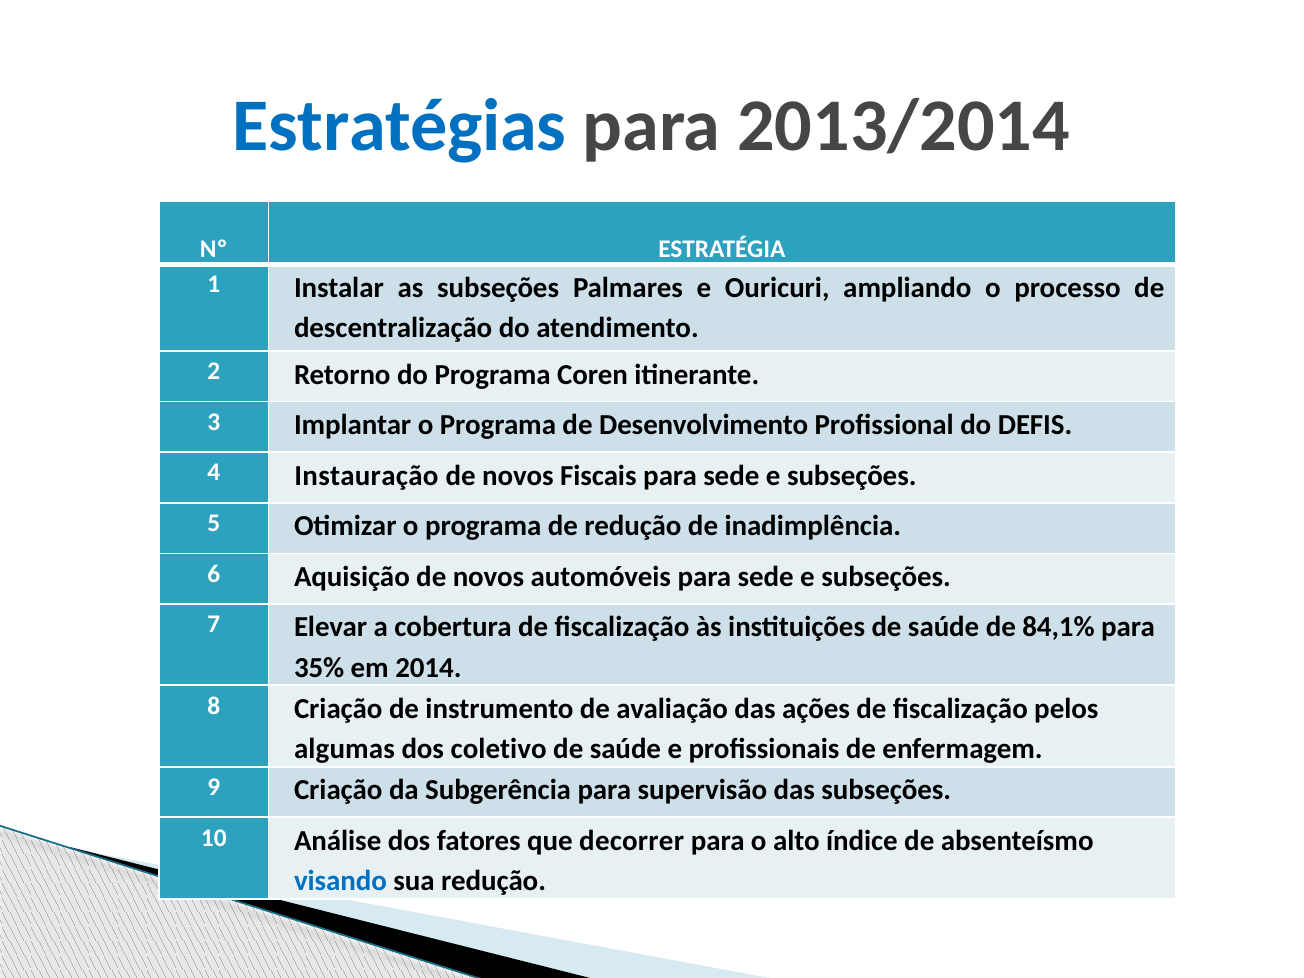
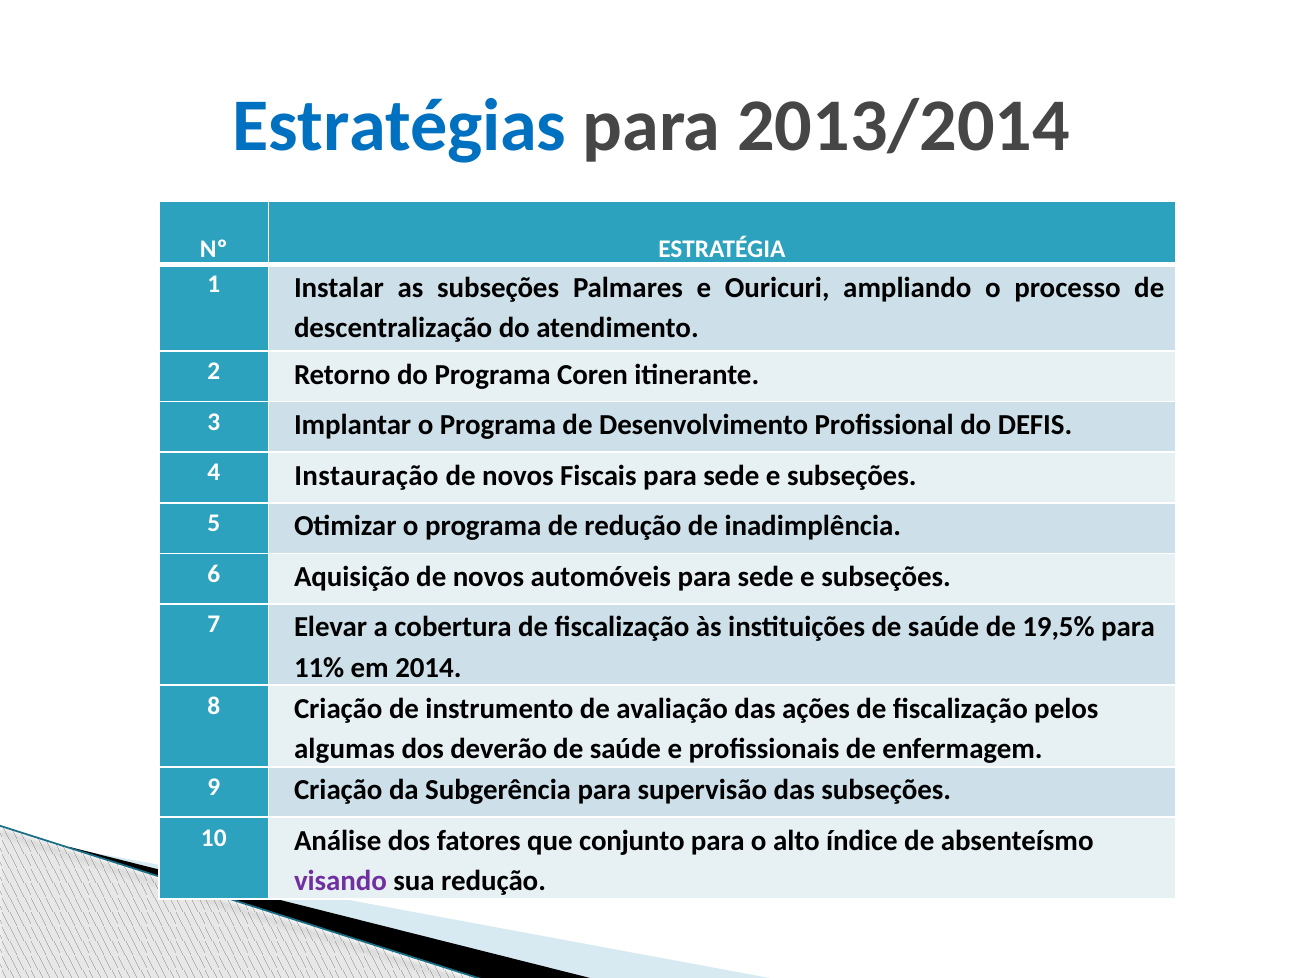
84,1%: 84,1% -> 19,5%
35%: 35% -> 11%
coletivo: coletivo -> deverão
decorrer: decorrer -> conjunto
visando colour: blue -> purple
